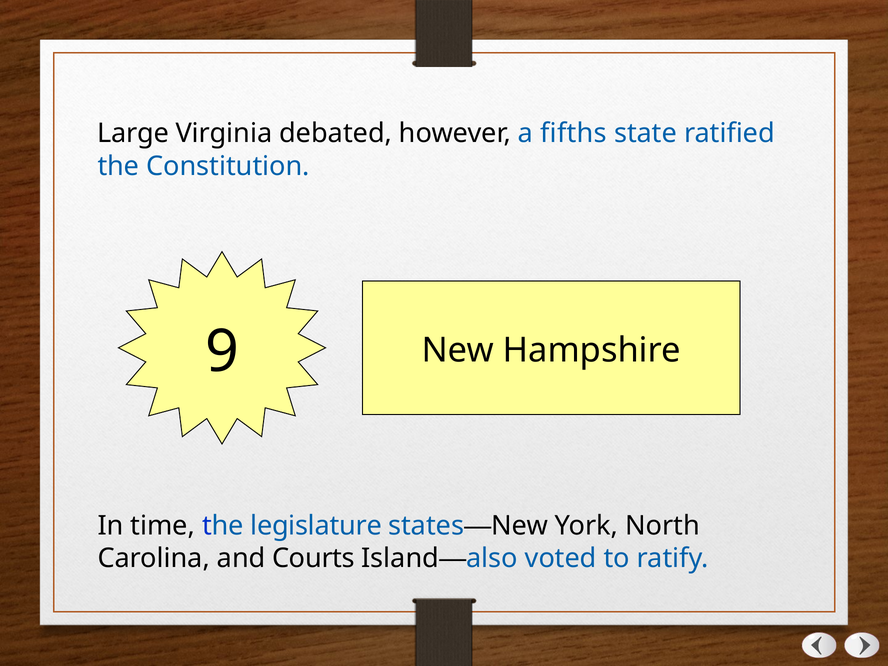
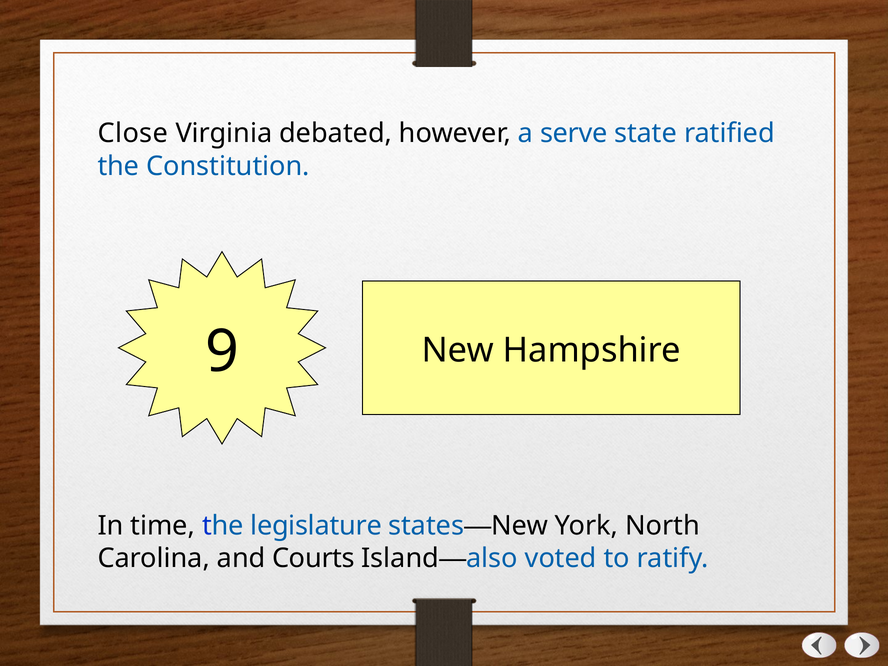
Large: Large -> Close
fifths: fifths -> serve
